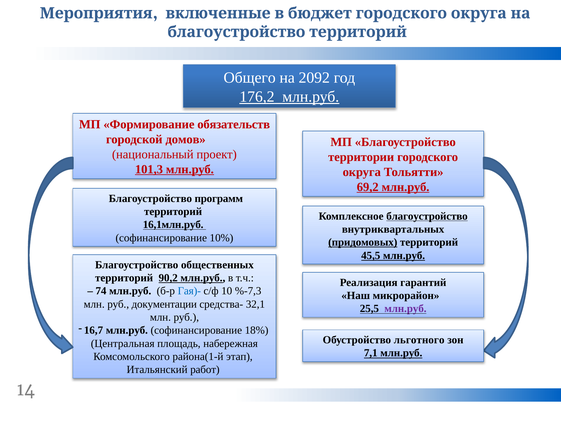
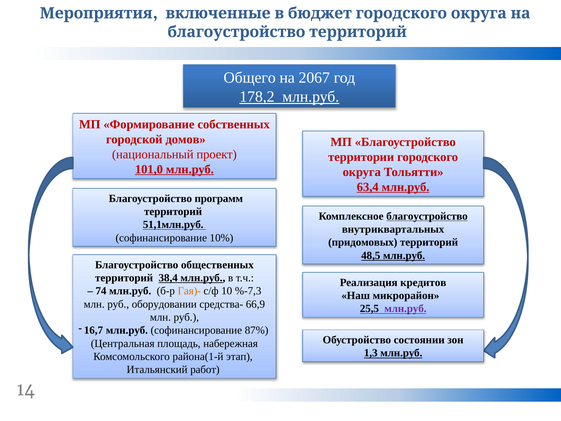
2092: 2092 -> 2067
176,2: 176,2 -> 178,2
обязательств: обязательств -> собственных
101,3: 101,3 -> 101,0
69,2: 69,2 -> 63,4
16,1млн.руб: 16,1млн.руб -> 51,1млн.руб
придомовых underline: present -> none
45,5: 45,5 -> 48,5
90,2: 90,2 -> 38,4
гарантий: гарантий -> кредитов
Гая)- colour: blue -> orange
документации: документации -> оборудовании
32,1: 32,1 -> 66,9
18%: 18% -> 87%
льготного: льготного -> состоянии
7,1: 7,1 -> 1,3
